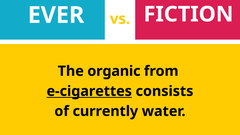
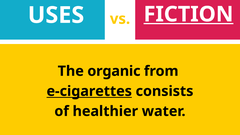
FICTION underline: none -> present
EVER: EVER -> USES
currently: currently -> healthier
